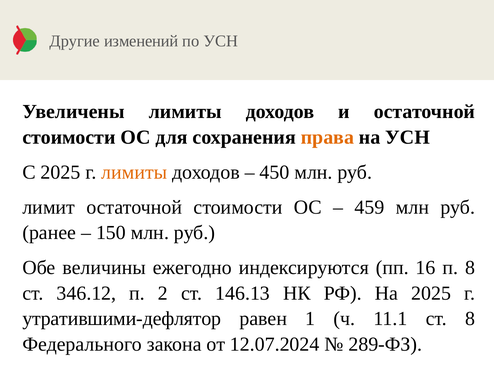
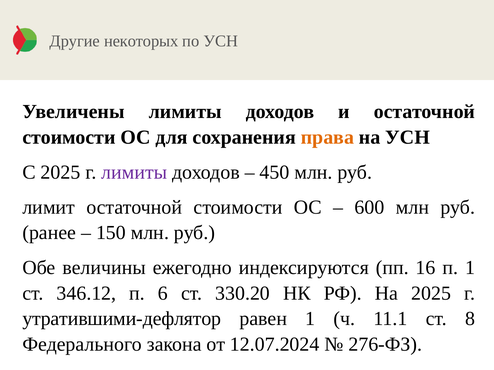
изменений: изменений -> некоторых
лимиты at (134, 172) colour: orange -> purple
459: 459 -> 600
п 8: 8 -> 1
2: 2 -> 6
146.13: 146.13 -> 330.20
289-ФЗ: 289-ФЗ -> 276-ФЗ
